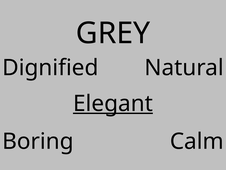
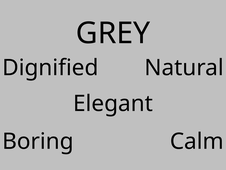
Elegant underline: present -> none
